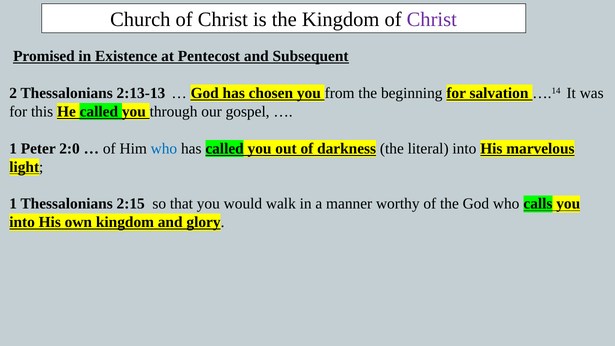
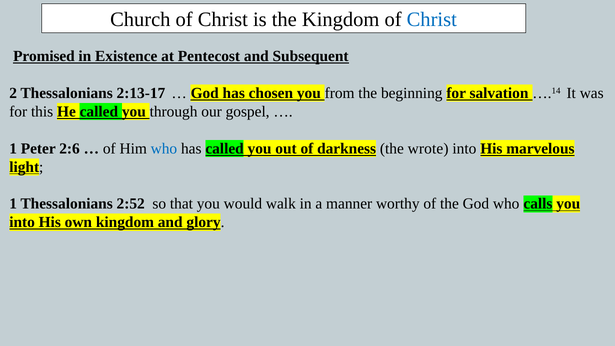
Christ at (432, 20) colour: purple -> blue
2:13-13: 2:13-13 -> 2:13-17
2:0: 2:0 -> 2:6
literal: literal -> wrote
2:15: 2:15 -> 2:52
